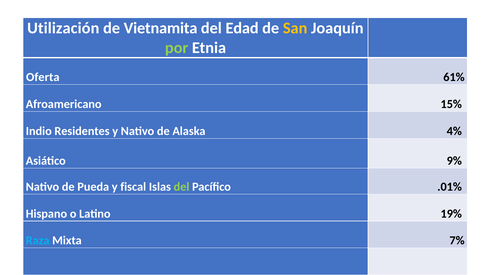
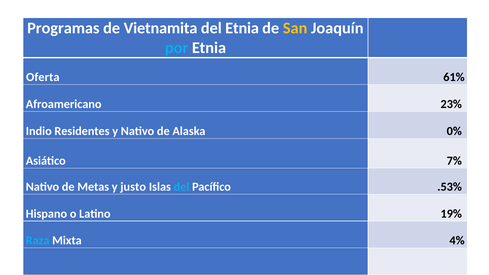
Utilización: Utilización -> Programas
del Edad: Edad -> Etnia
por colour: light green -> light blue
15%: 15% -> 23%
4%: 4% -> 0%
9%: 9% -> 7%
Pueda: Pueda -> Metas
fiscal: fiscal -> justo
del at (181, 187) colour: light green -> light blue
.01%: .01% -> .53%
7%: 7% -> 4%
